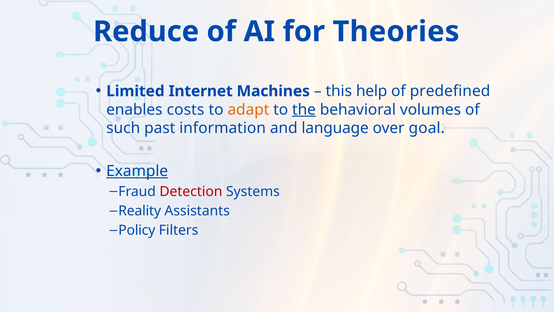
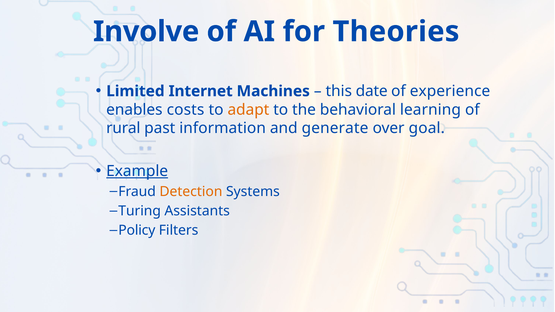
Reduce: Reduce -> Involve
help: help -> date
predefined: predefined -> experience
the underline: present -> none
volumes: volumes -> learning
such: such -> rural
language: language -> generate
Detection colour: red -> orange
Reality: Reality -> Turing
